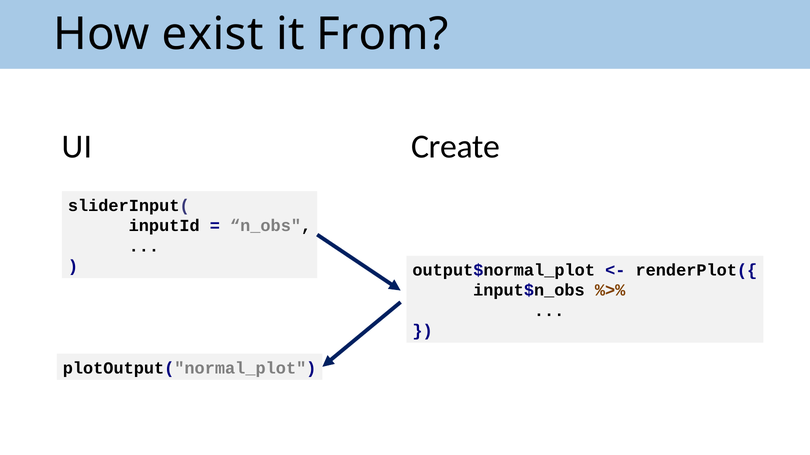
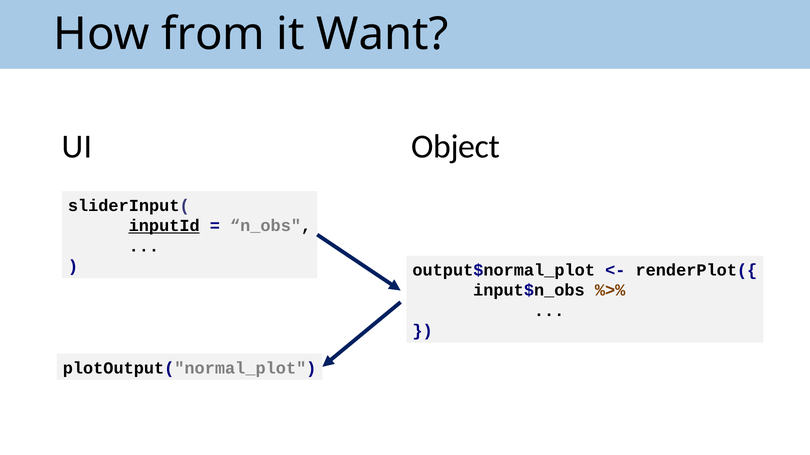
exist: exist -> from
From: From -> Want
Create: Create -> Object
inputId underline: none -> present
